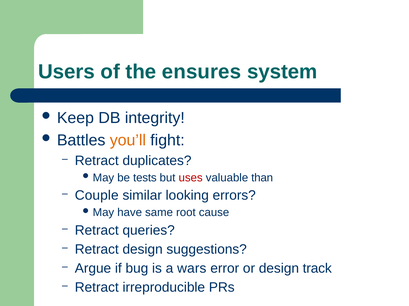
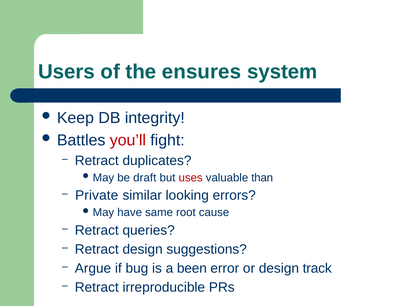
you’ll colour: orange -> red
tests: tests -> draft
Couple: Couple -> Private
wars: wars -> been
